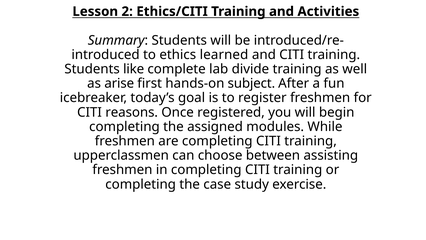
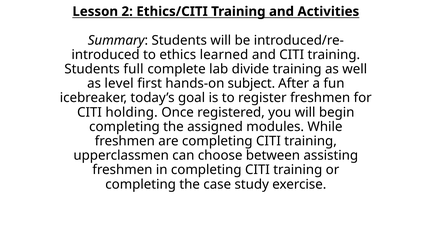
like: like -> full
arise: arise -> level
reasons: reasons -> holding
